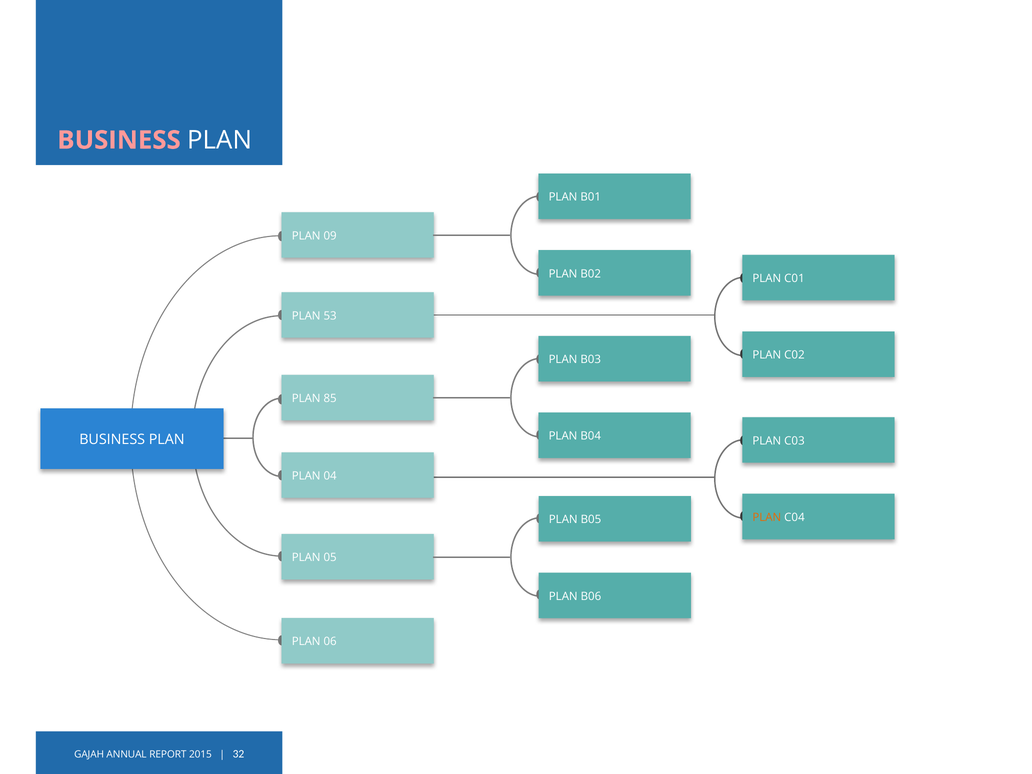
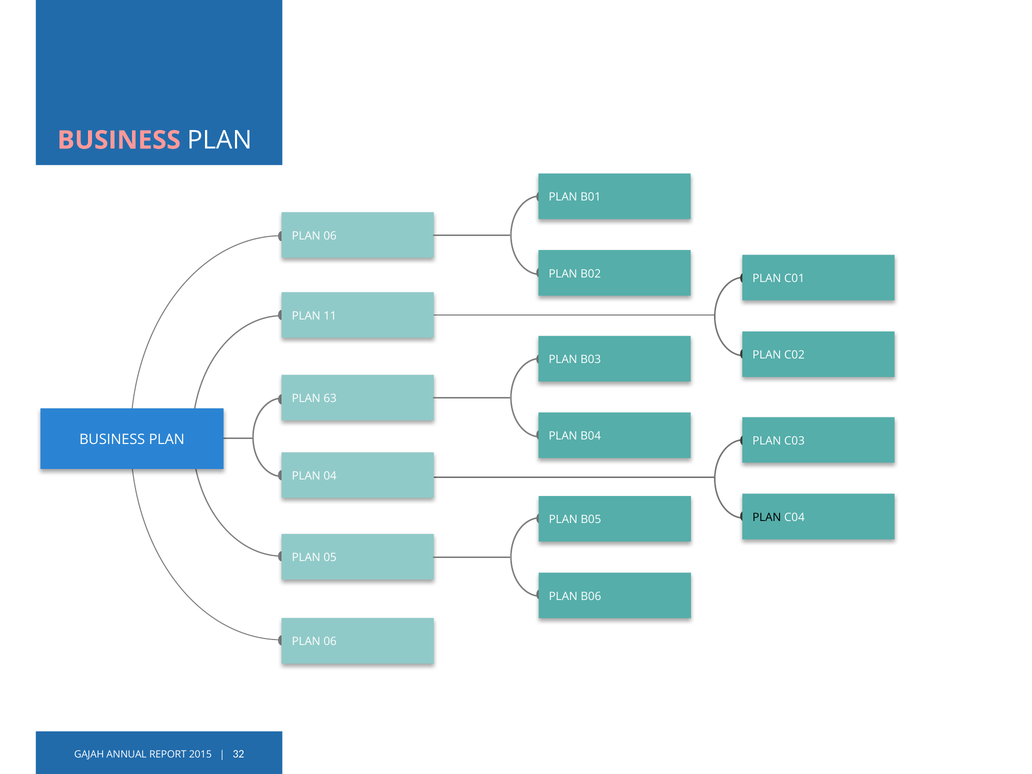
09 at (330, 236): 09 -> 06
53: 53 -> 11
85: 85 -> 63
PLAN at (767, 517) colour: orange -> black
